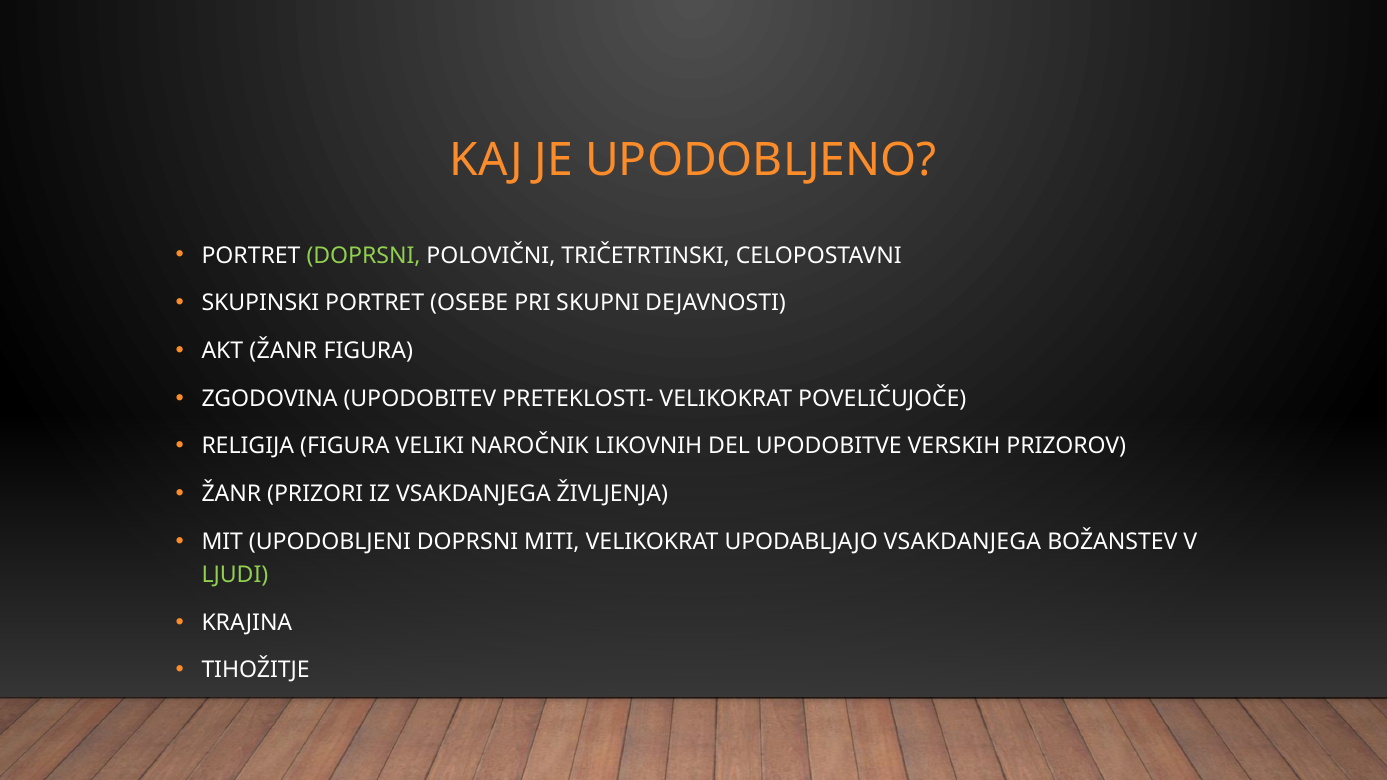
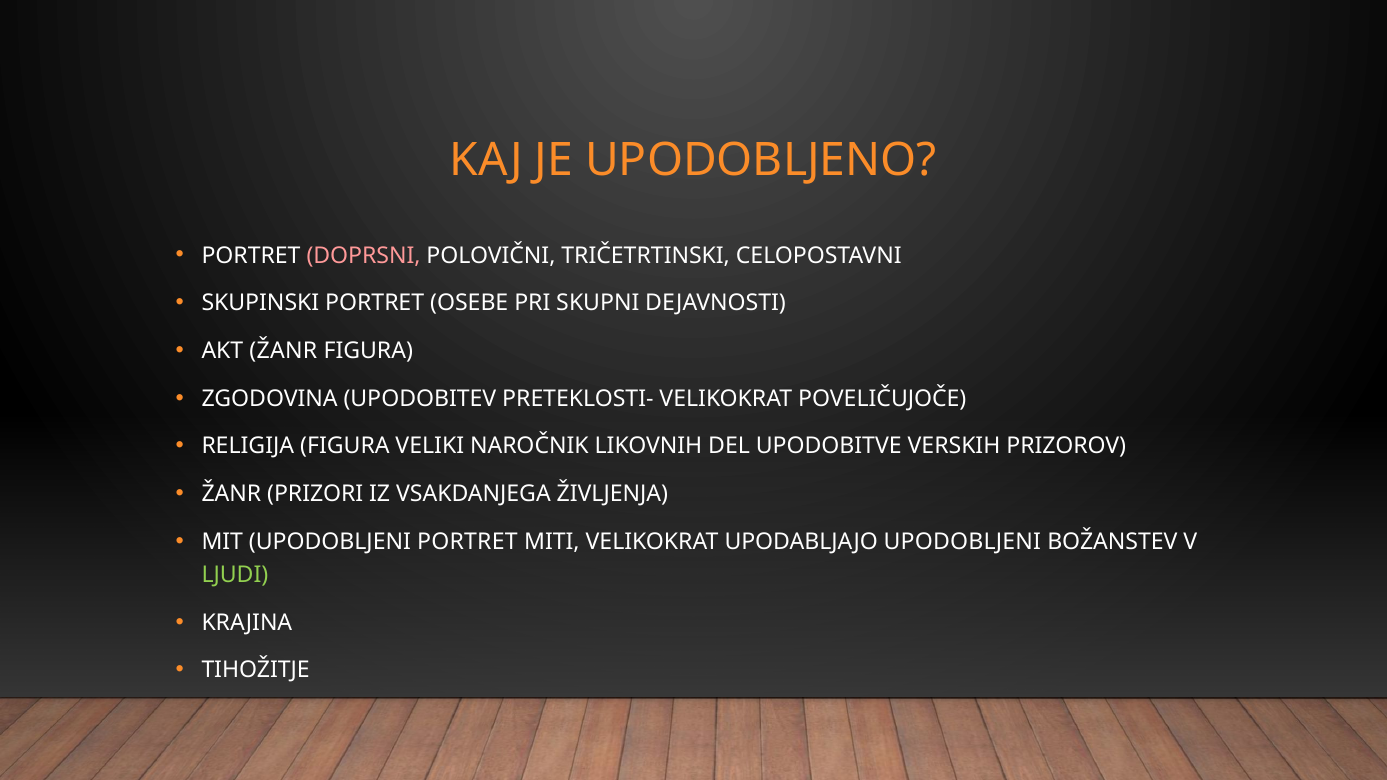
DOPRSNI at (364, 256) colour: light green -> pink
UPODOBLJENI DOPRSNI: DOPRSNI -> PORTRET
UPODABLJAJO VSAKDANJEGA: VSAKDANJEGA -> UPODOBLJENI
